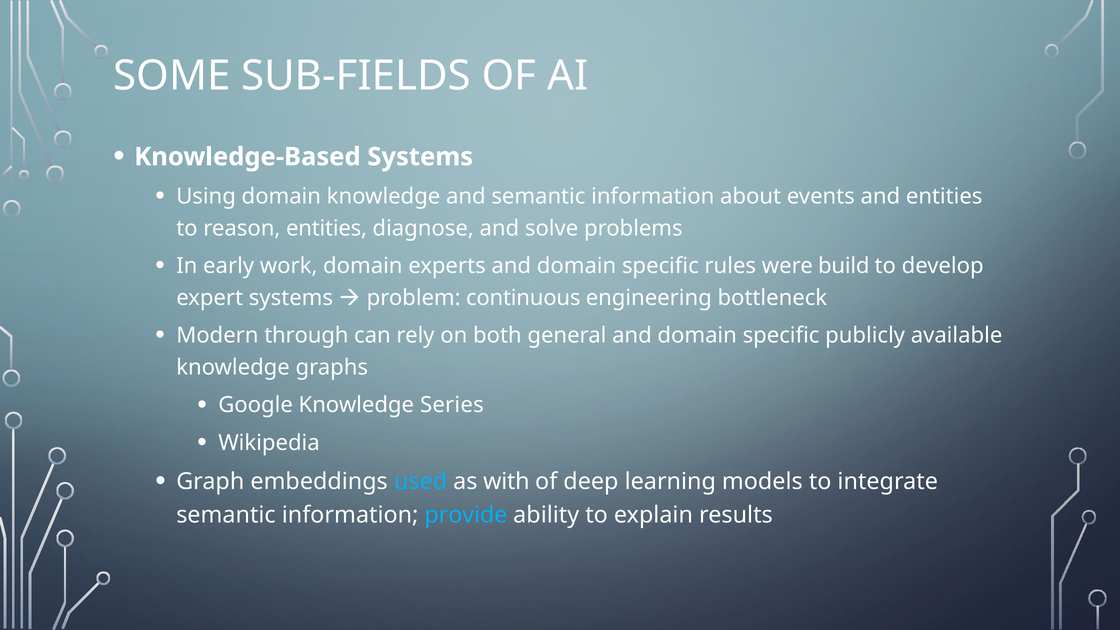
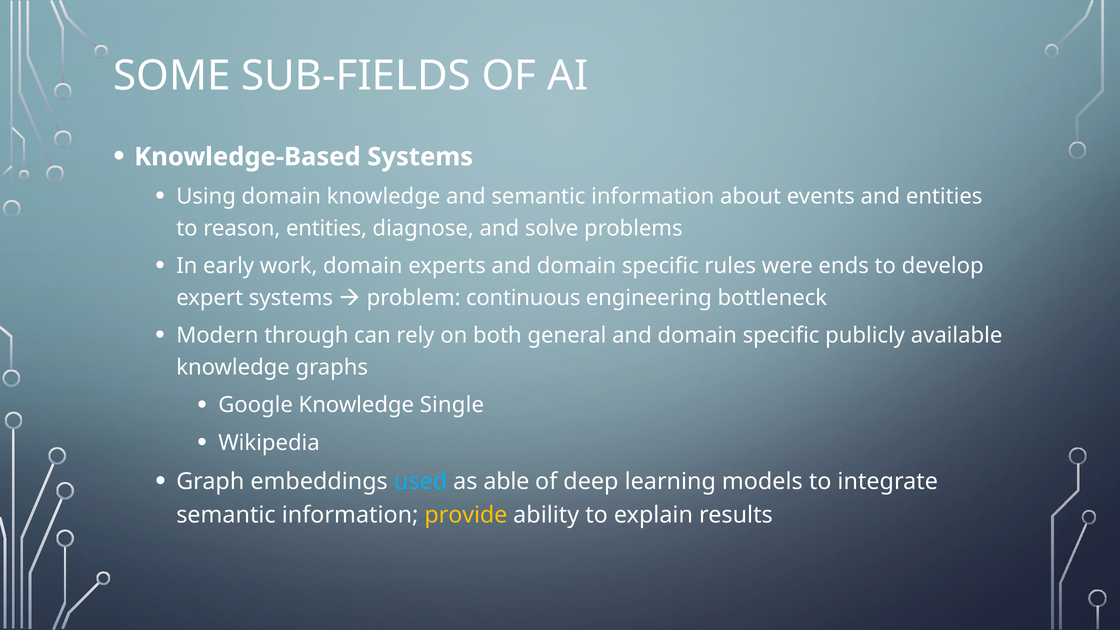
build: build -> ends
Series: Series -> Single
with: with -> able
provide colour: light blue -> yellow
